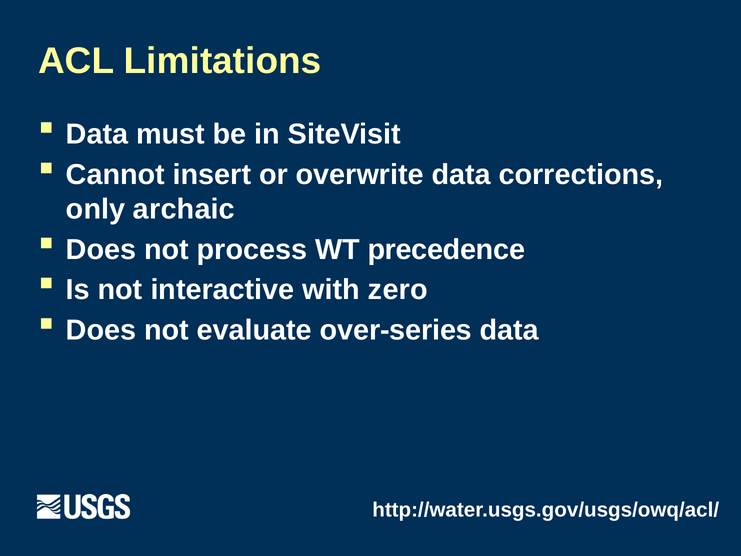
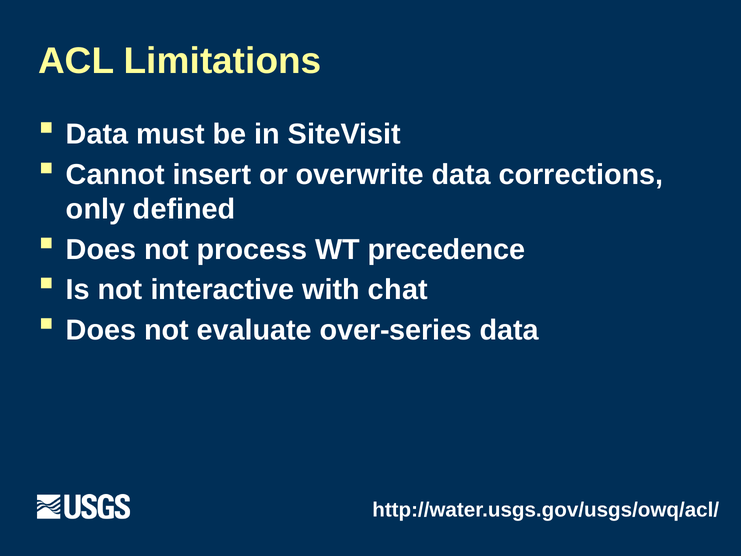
archaic: archaic -> defined
zero: zero -> chat
